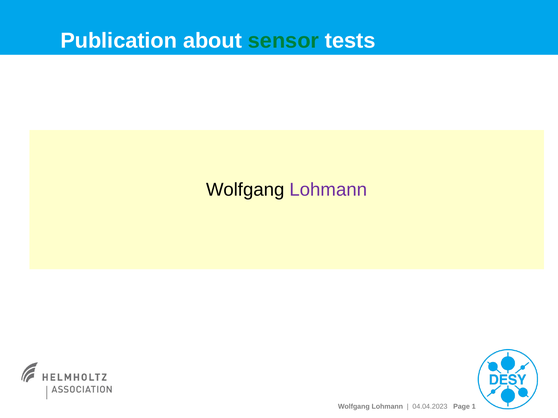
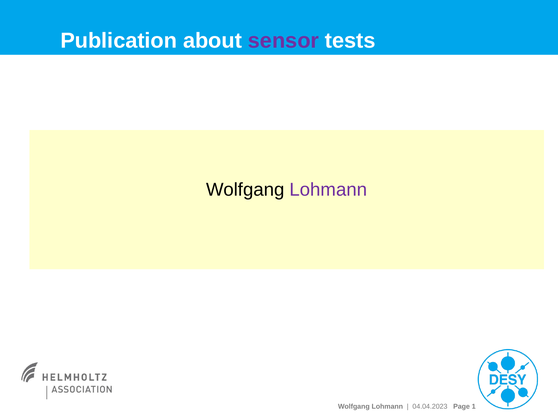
sensor colour: green -> purple
